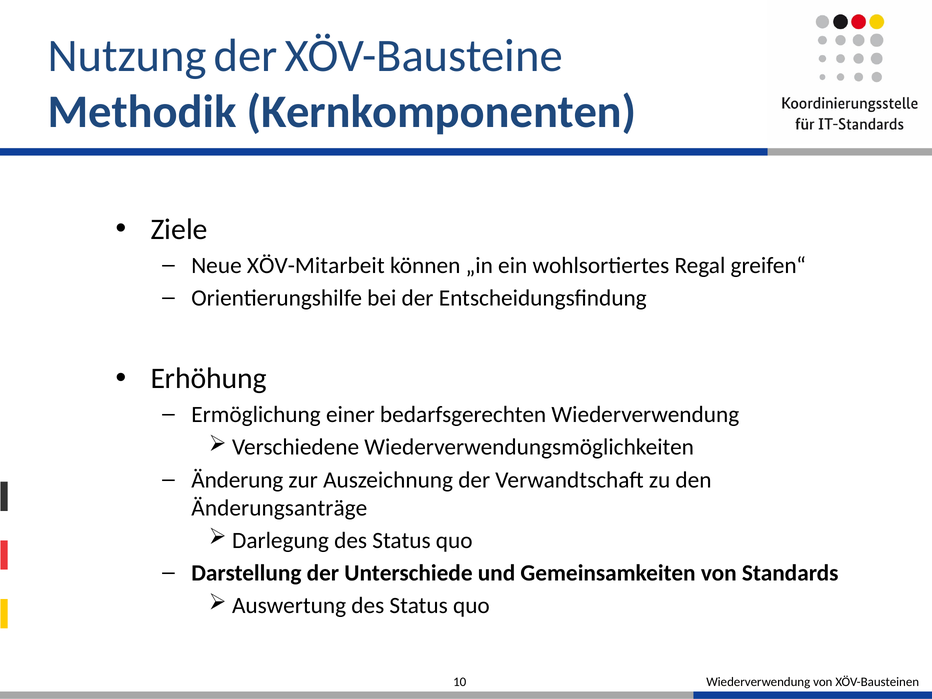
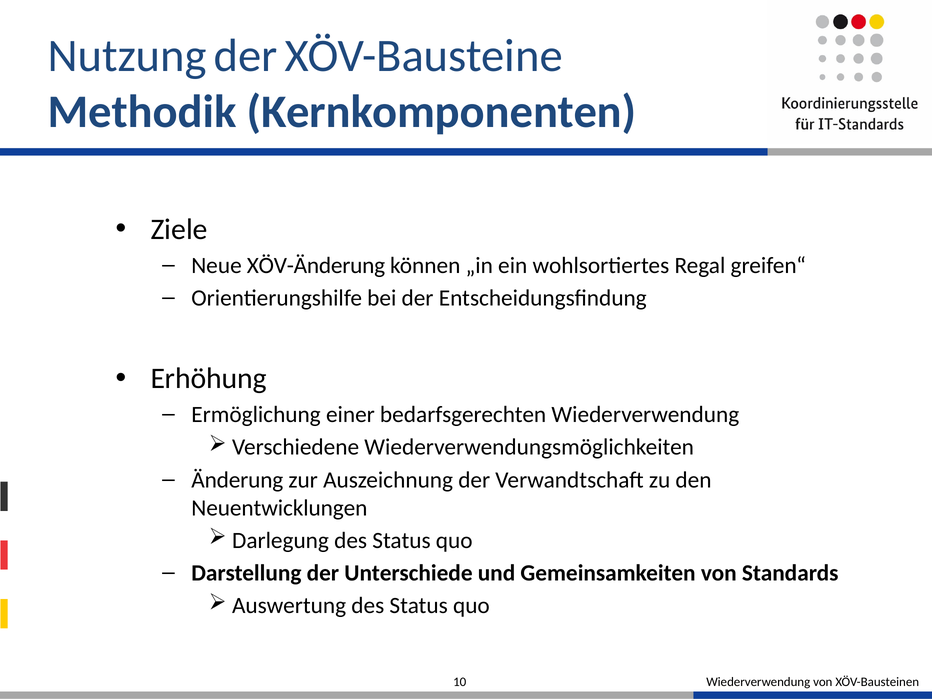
XÖV-Mitarbeit: XÖV-Mitarbeit -> XÖV-Änderung
Änderungsanträge: Änderungsanträge -> Neuentwicklungen
